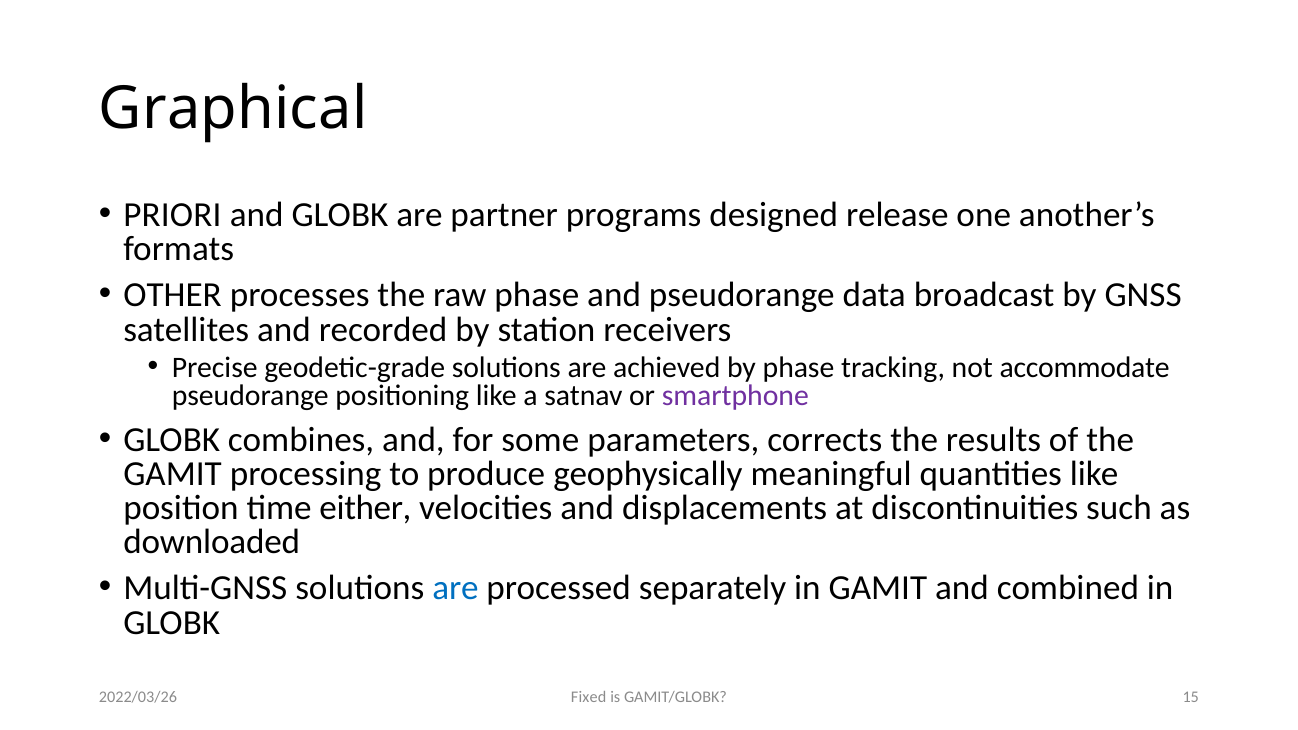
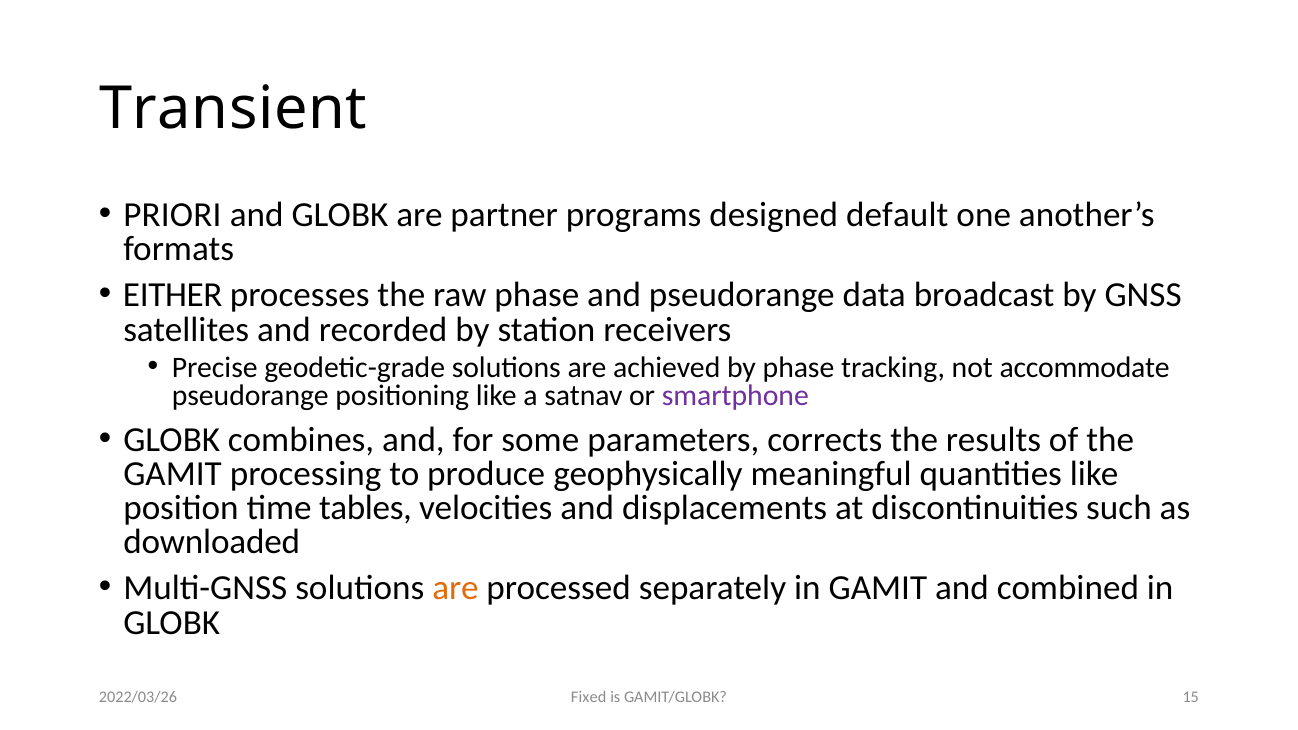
Graphical: Graphical -> Transient
release: release -> default
OTHER: OTHER -> EITHER
either: either -> tables
are at (455, 588) colour: blue -> orange
